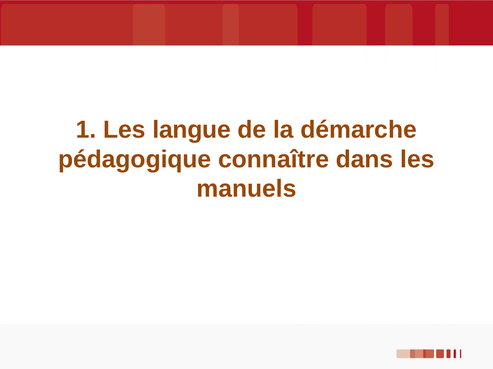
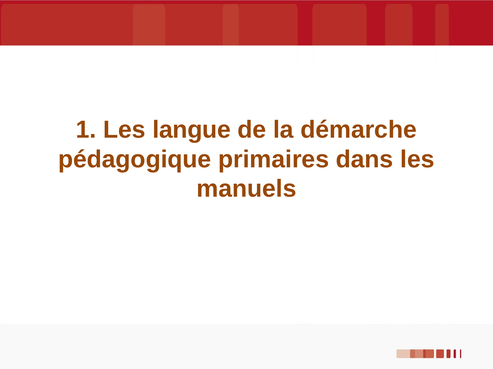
connaître: connaître -> primaires
